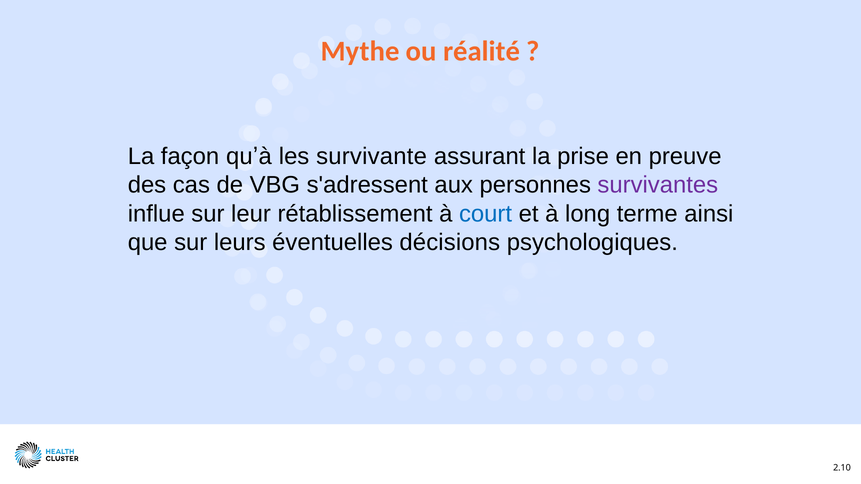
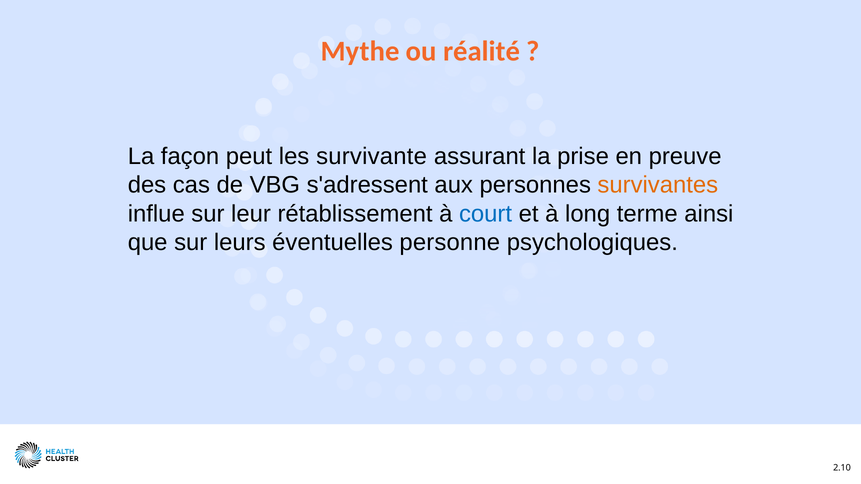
quʼà: quʼà -> peut
survivantes colour: purple -> orange
décisions: décisions -> personne
